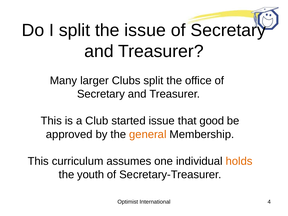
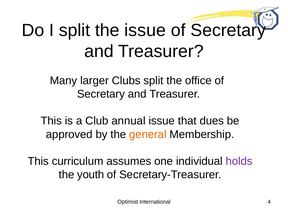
started: started -> annual
good: good -> dues
holds colour: orange -> purple
